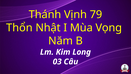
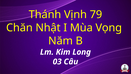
Thổn: Thổn -> Chăn
